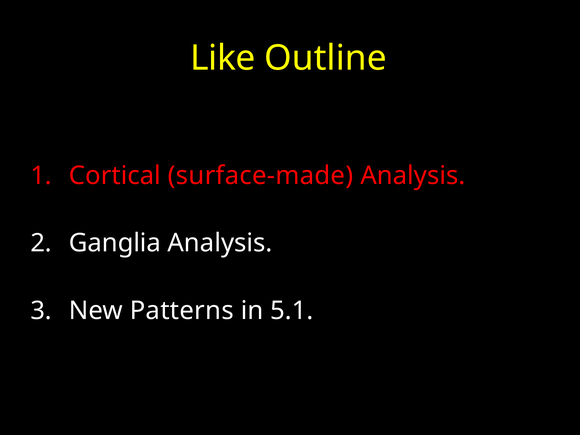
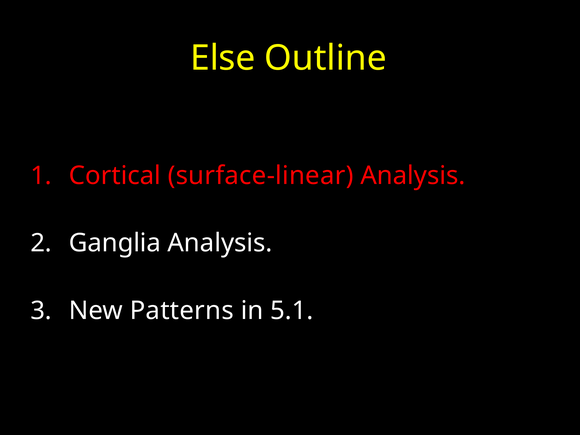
Like: Like -> Else
surface-made: surface-made -> surface-linear
